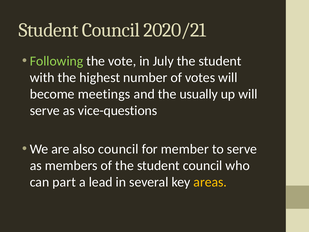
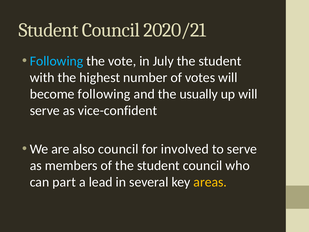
Following at (57, 61) colour: light green -> light blue
become meetings: meetings -> following
vice-questions: vice-questions -> vice-confident
member: member -> involved
